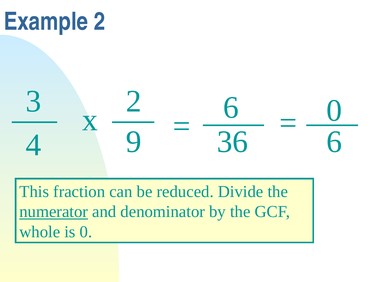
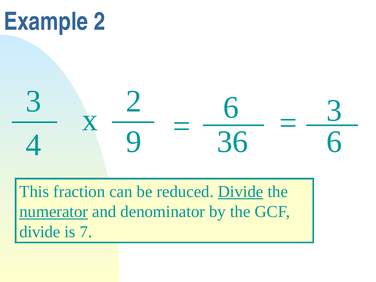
0 at (334, 111): 0 -> 3
Divide at (241, 192) underline: none -> present
whole at (40, 232): whole -> divide
is 0: 0 -> 7
